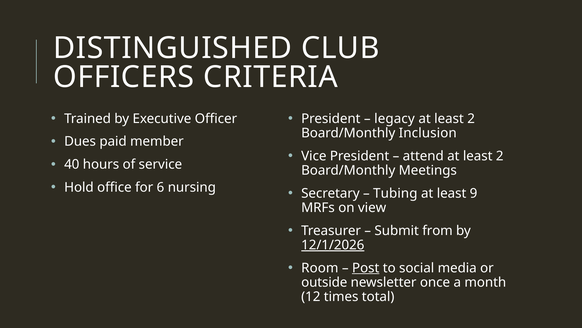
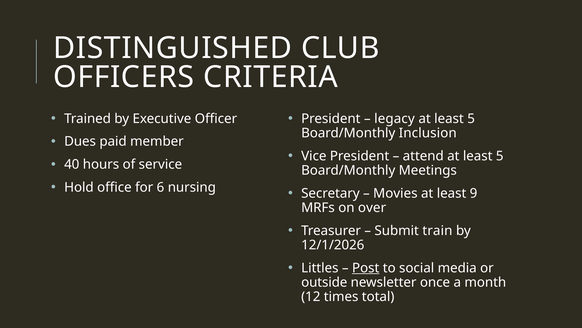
2 at (471, 118): 2 -> 5
attend at least 2: 2 -> 5
Tubing: Tubing -> Movies
view: view -> over
from: from -> train
12/1/2026 underline: present -> none
Room: Room -> Littles
